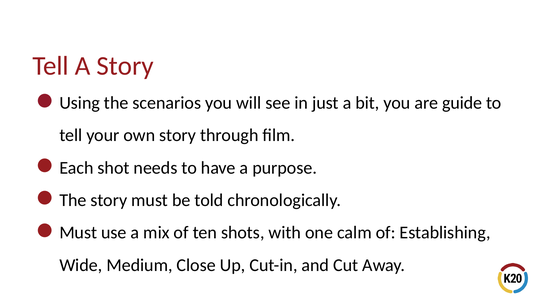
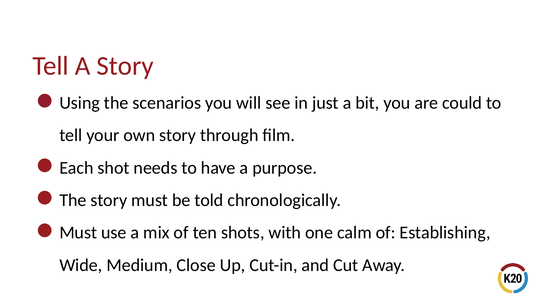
guide: guide -> could
